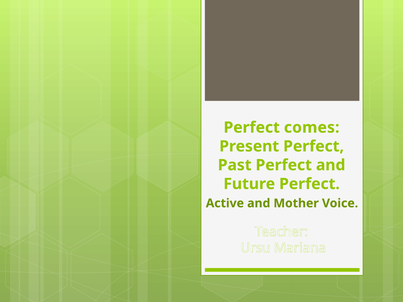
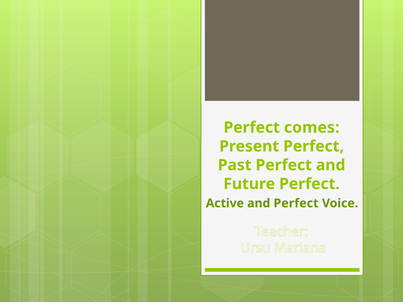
and Mother: Mother -> Perfect
